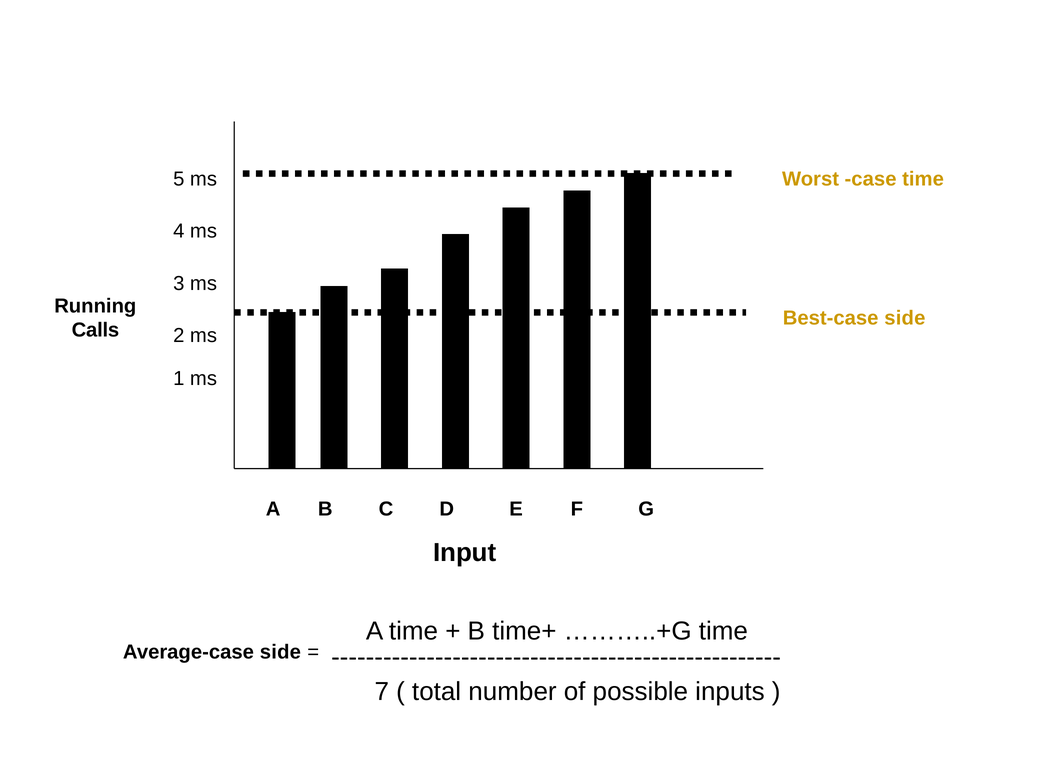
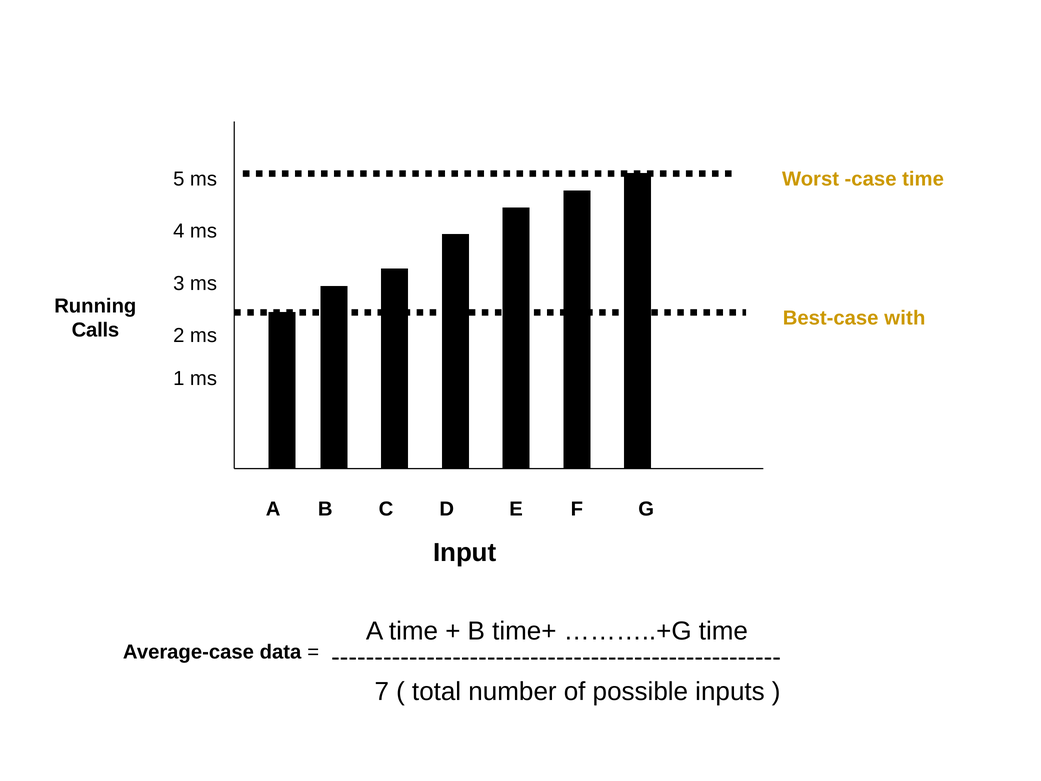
Best-case side: side -> with
Average-case side: side -> data
